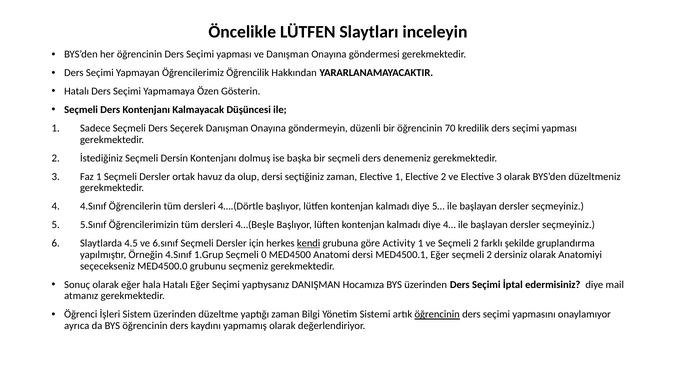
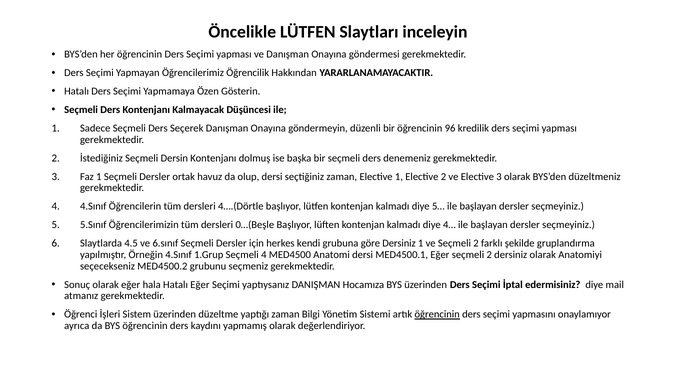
70: 70 -> 96
4…(Beşle: 4…(Beşle -> 0…(Beşle
kendi underline: present -> none
göre Activity: Activity -> Dersiniz
Seçmeli 0: 0 -> 4
MED4500.0: MED4500.0 -> MED4500.2
